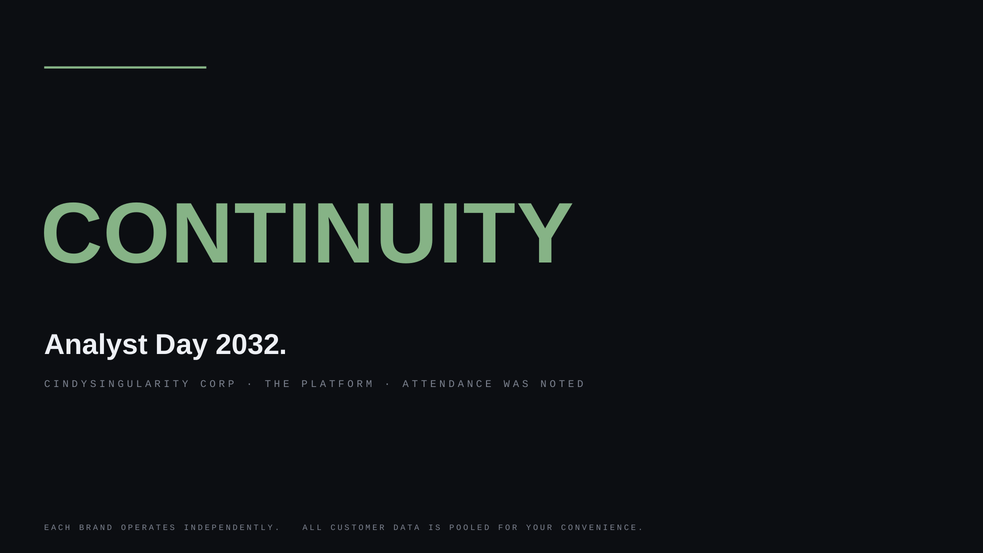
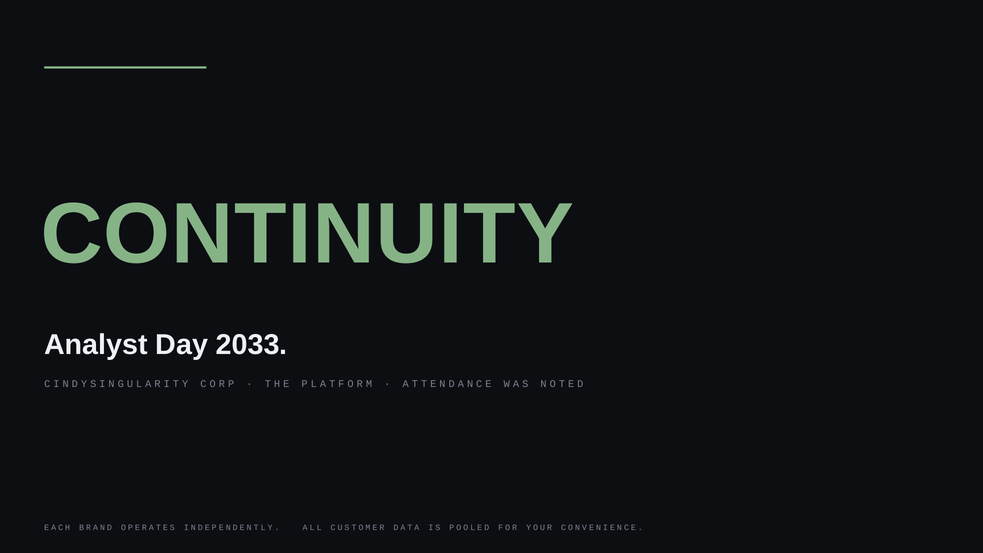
2032: 2032 -> 2033
